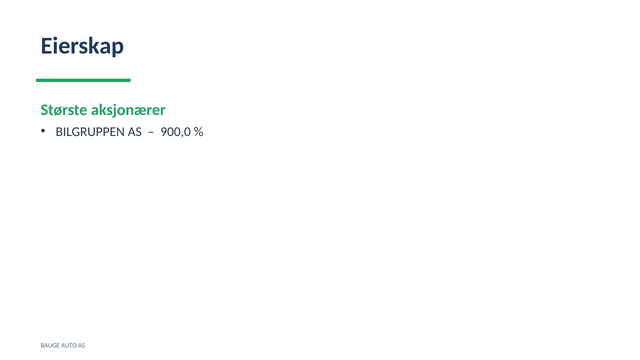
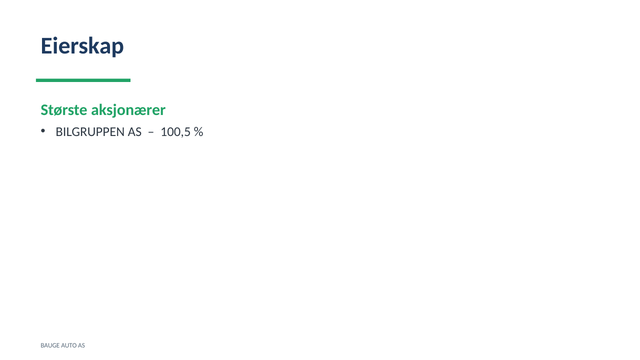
900,0: 900,0 -> 100,5
